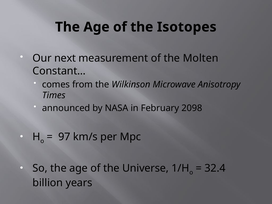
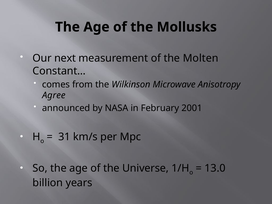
Isotopes: Isotopes -> Mollusks
Times: Times -> Agree
2098: 2098 -> 2001
97: 97 -> 31
32.4: 32.4 -> 13.0
